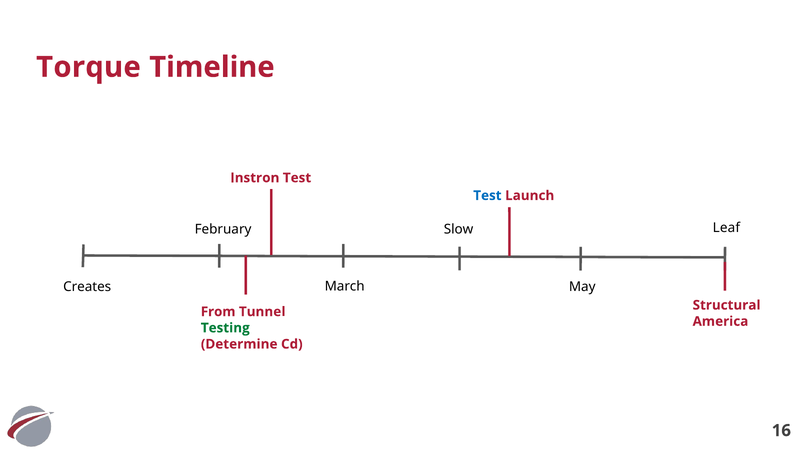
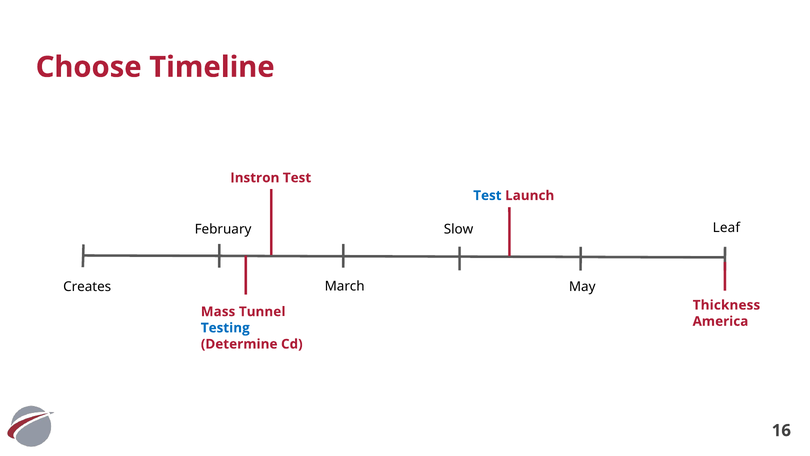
Torque: Torque -> Choose
Structural: Structural -> Thickness
From: From -> Mass
Testing colour: green -> blue
